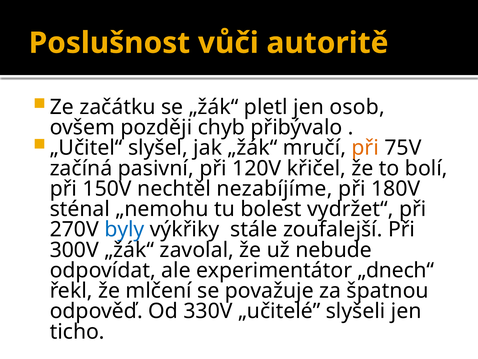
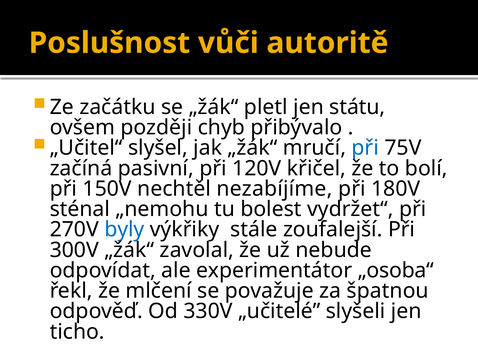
osob: osob -> státu
při at (365, 148) colour: orange -> blue
„dnech“: „dnech“ -> „osoba“
